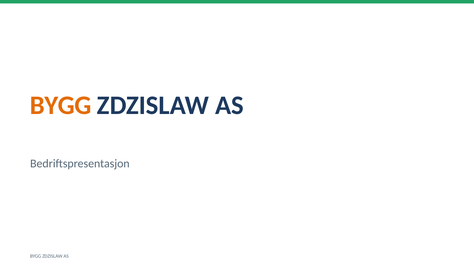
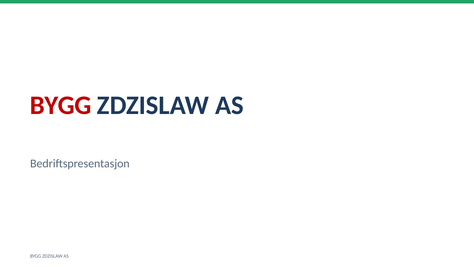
BYGG at (61, 105) colour: orange -> red
